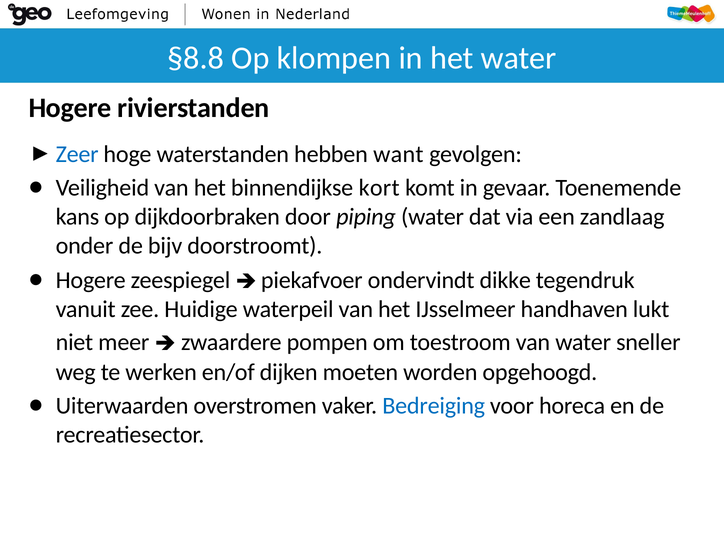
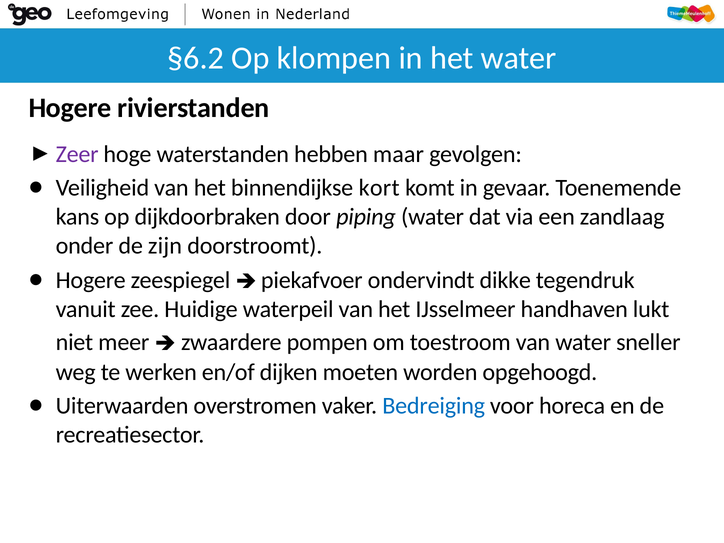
§8.8: §8.8 -> §6.2
Zeer colour: blue -> purple
want: want -> maar
bijv: bijv -> zijn
